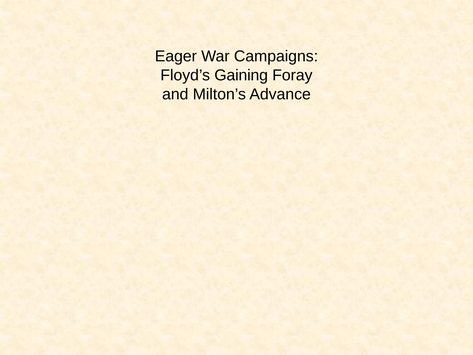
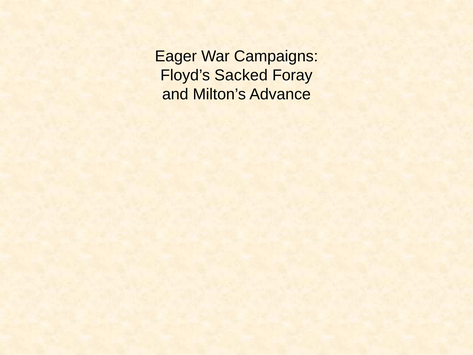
Gaining: Gaining -> Sacked
